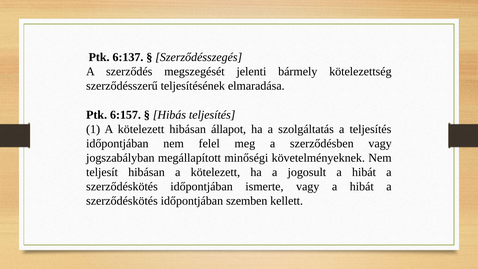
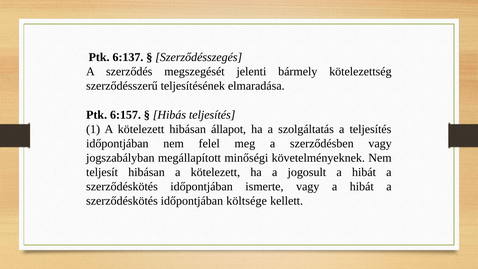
szemben: szemben -> költsége
